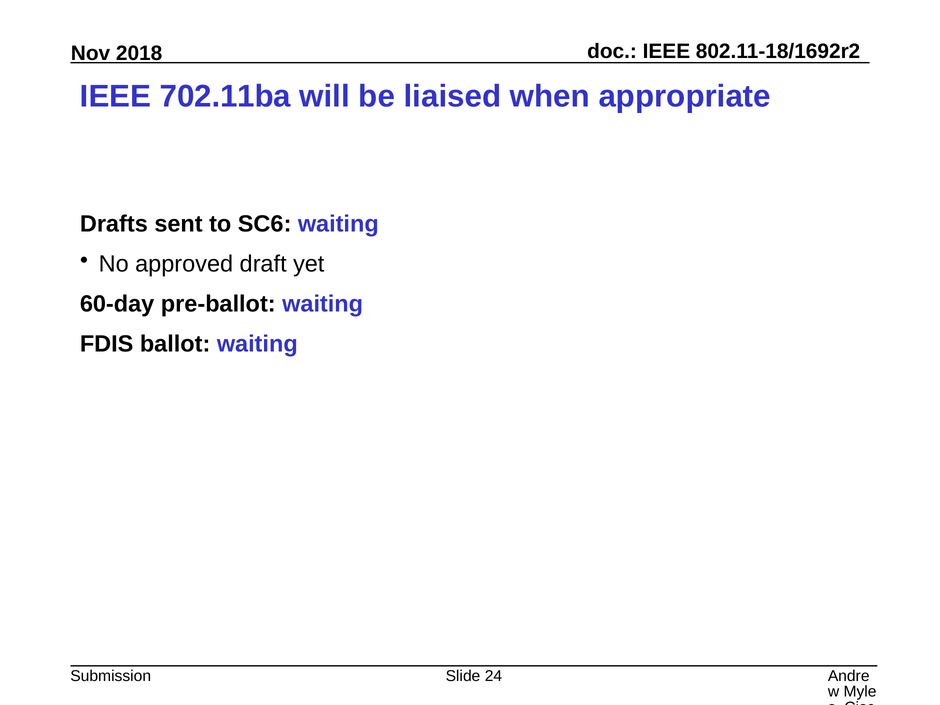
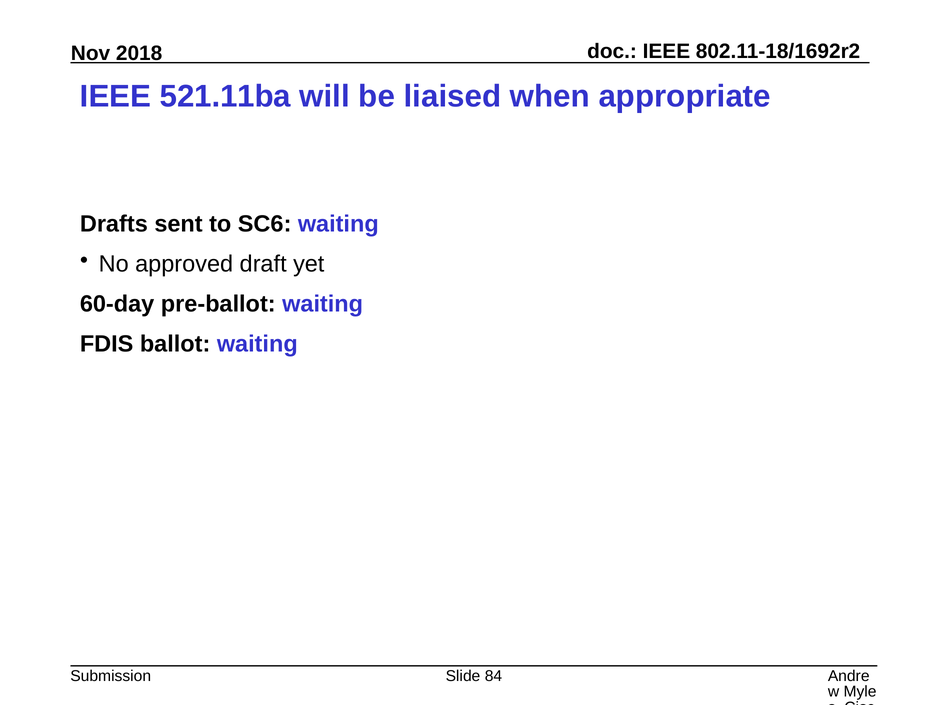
702.11ba: 702.11ba -> 521.11ba
24: 24 -> 84
